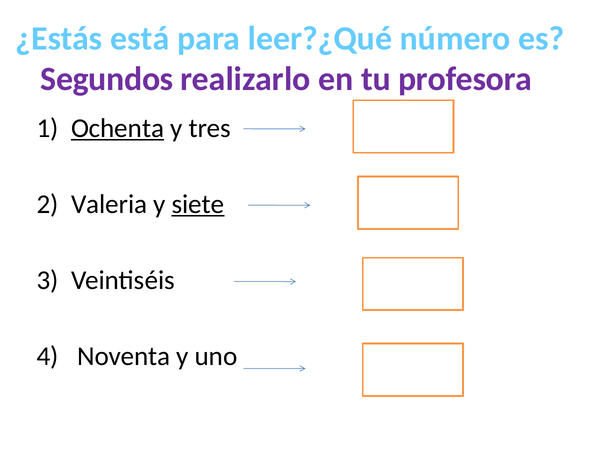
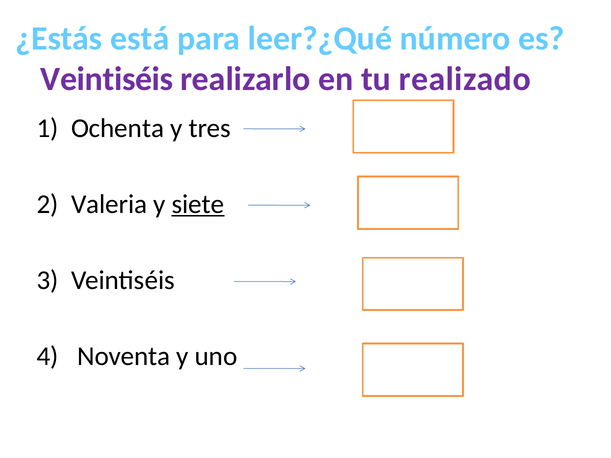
Segundos at (107, 79): Segundos -> Veintiséis
profesora: profesora -> realizado
Ochenta underline: present -> none
